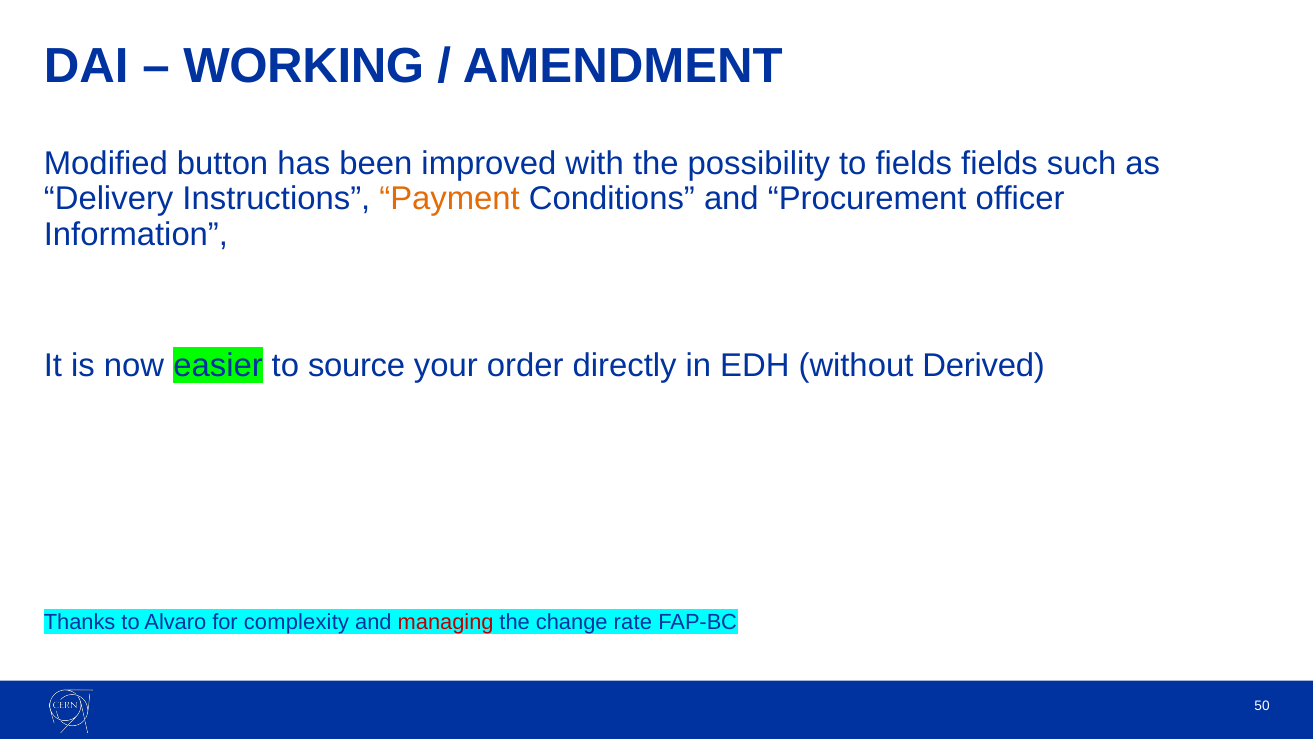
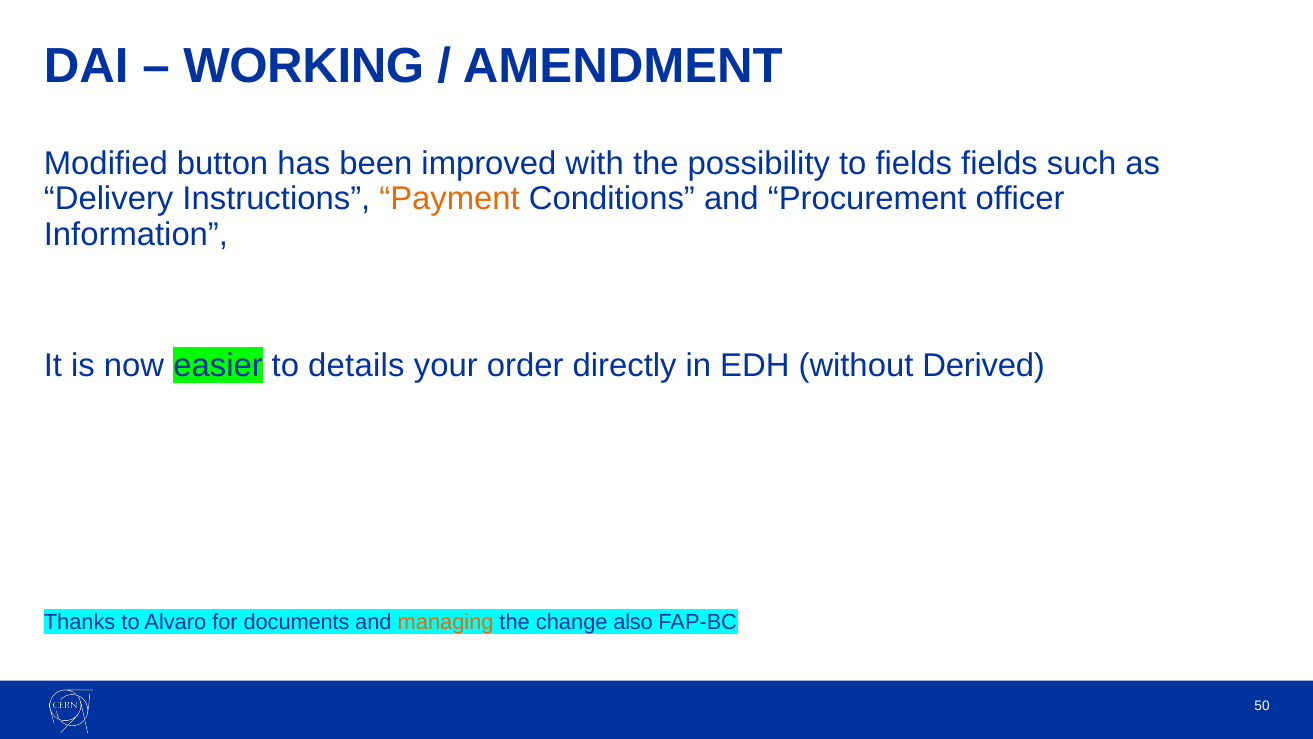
source: source -> details
complexity: complexity -> documents
managing colour: red -> orange
rate: rate -> also
